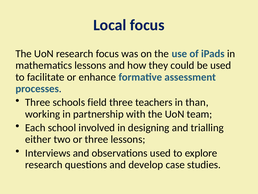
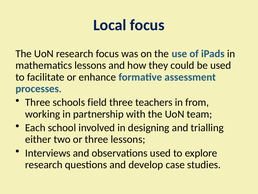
than: than -> from
